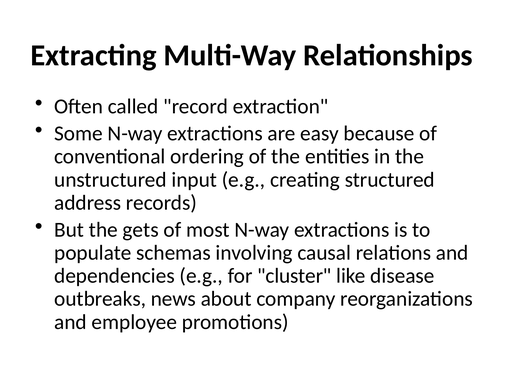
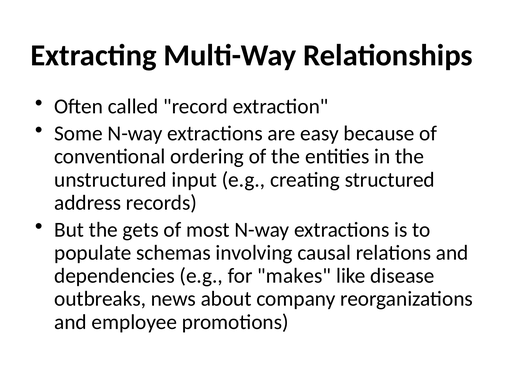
cluster: cluster -> makes
